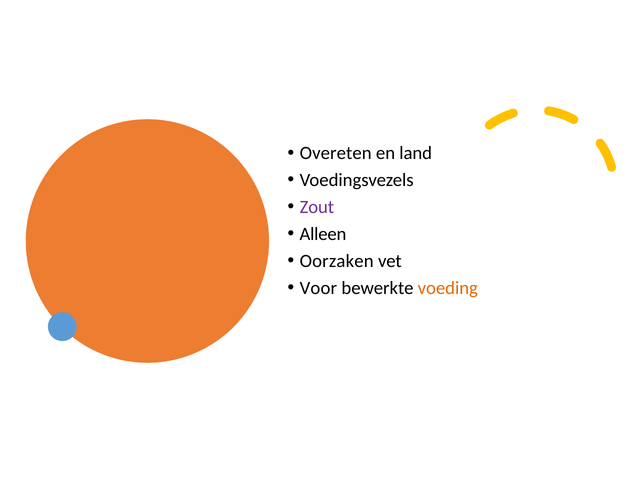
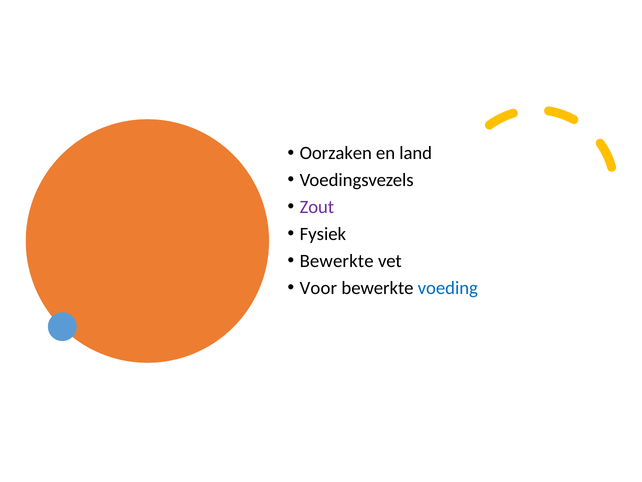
Overeten: Overeten -> Oorzaken
Alleen: Alleen -> Fysiek
Oorzaken at (337, 261): Oorzaken -> Bewerkte
voeding colour: orange -> blue
